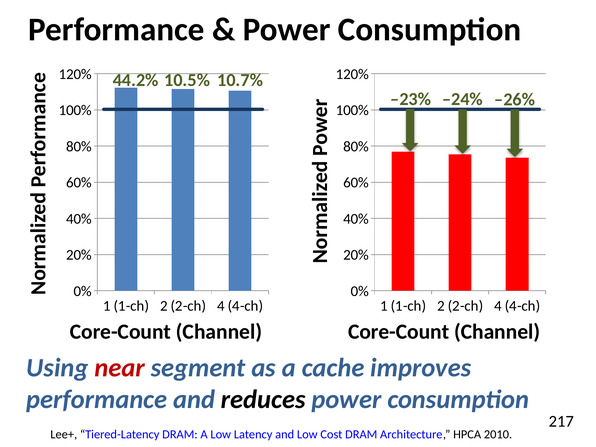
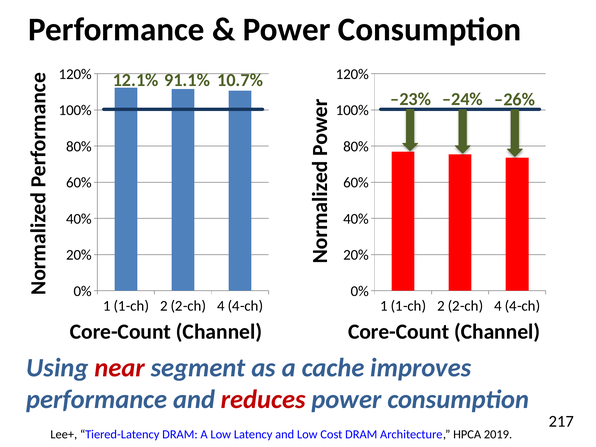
44.2%: 44.2% -> 12.1%
10.5%: 10.5% -> 91.1%
reduces colour: black -> red
2010: 2010 -> 2019
